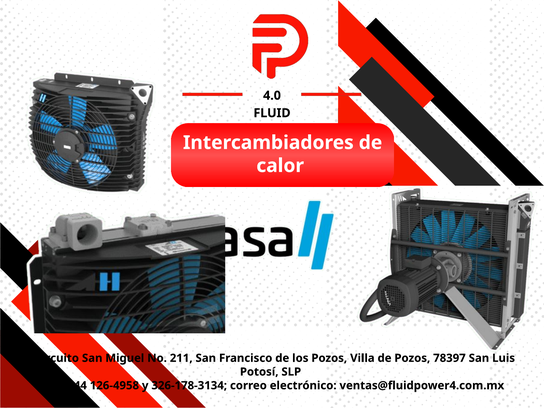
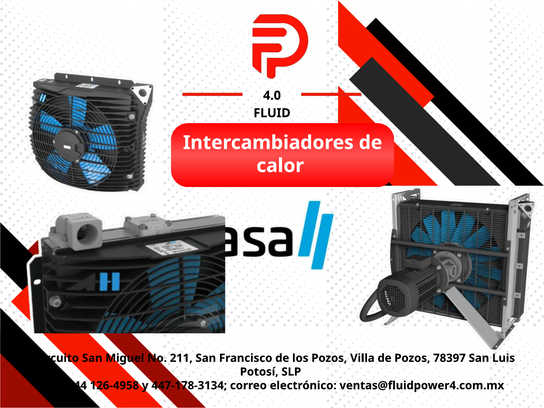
326-178-3134: 326-178-3134 -> 447-178-3134
